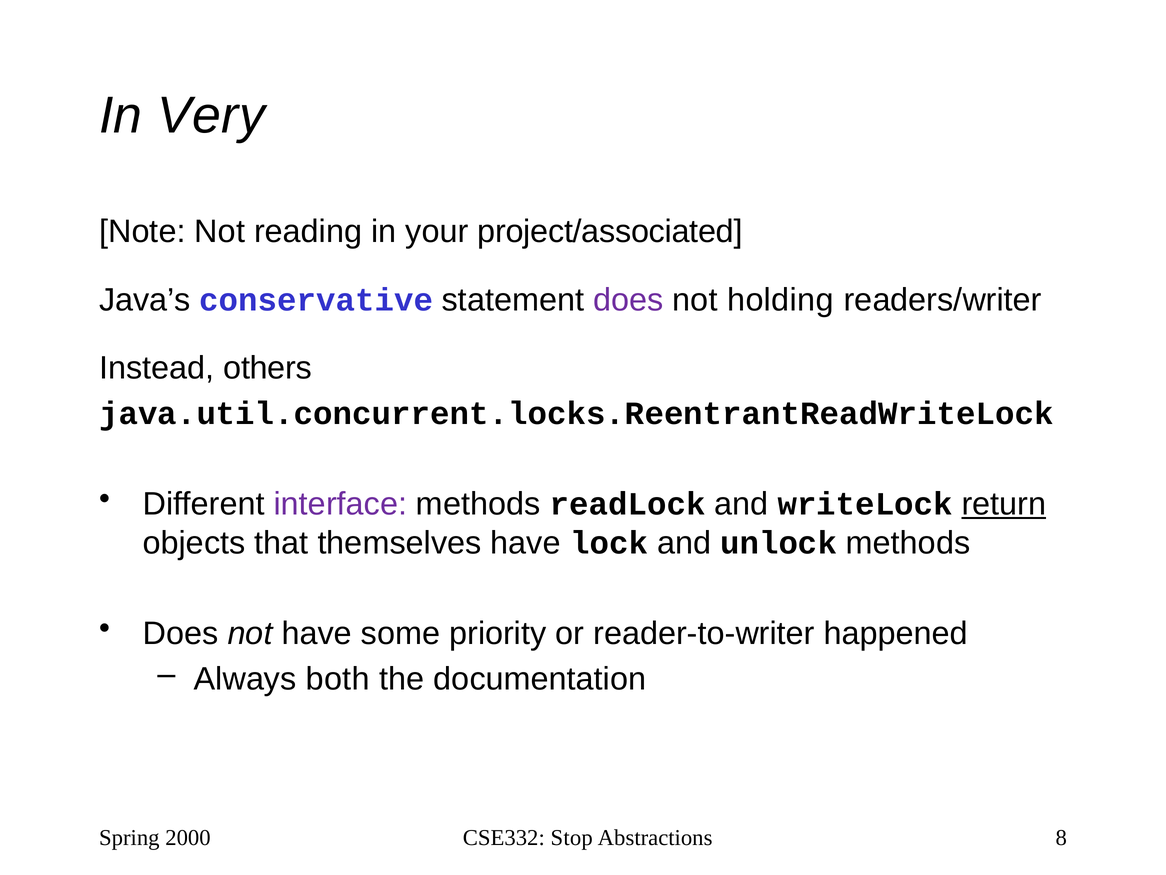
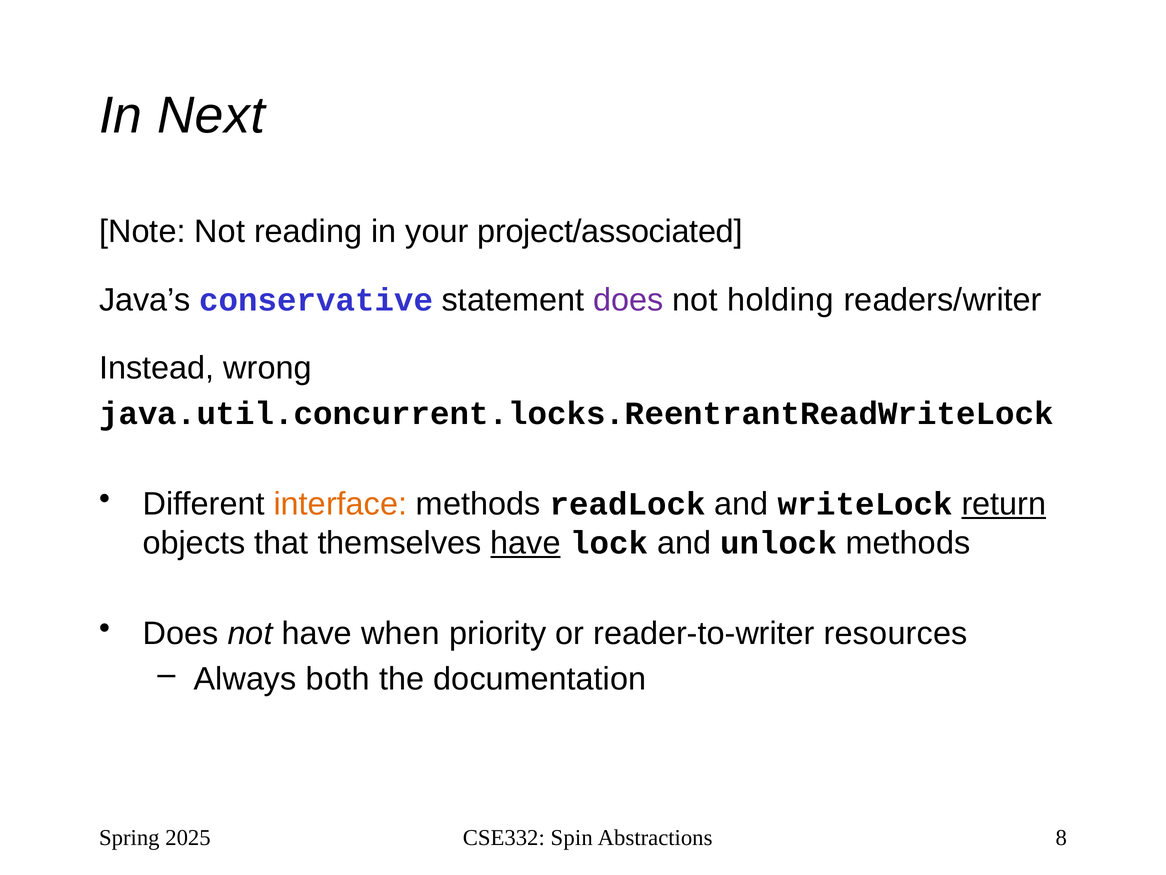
Very: Very -> Next
others: others -> wrong
interface colour: purple -> orange
have at (526, 543) underline: none -> present
some: some -> when
happened: happened -> resources
2000: 2000 -> 2025
Stop: Stop -> Spin
